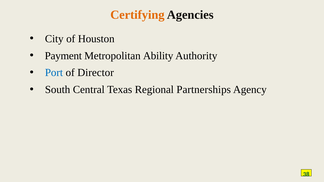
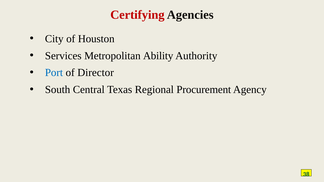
Certifying colour: orange -> red
Payment: Payment -> Services
Partnerships: Partnerships -> Procurement
